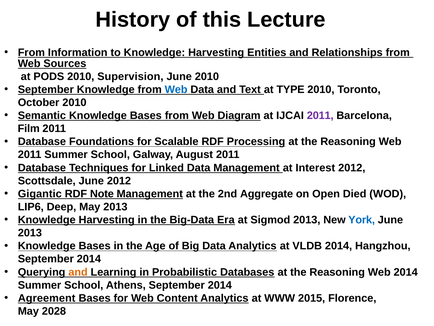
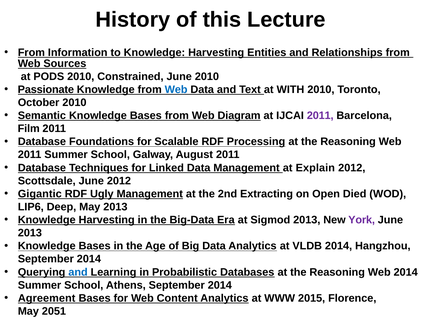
Supervision: Supervision -> Constrained
September at (46, 89): September -> Passionate
TYPE: TYPE -> WITH
Interest: Interest -> Explain
Note: Note -> Ugly
Aggregate: Aggregate -> Extracting
York colour: blue -> purple
and at (78, 272) colour: orange -> blue
2028: 2028 -> 2051
